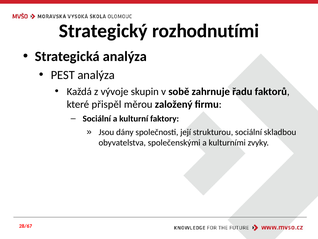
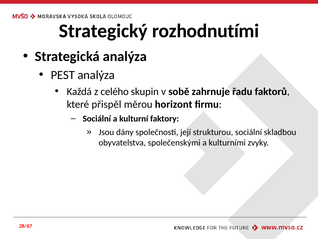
vývoje: vývoje -> celého
založený: založený -> horizont
